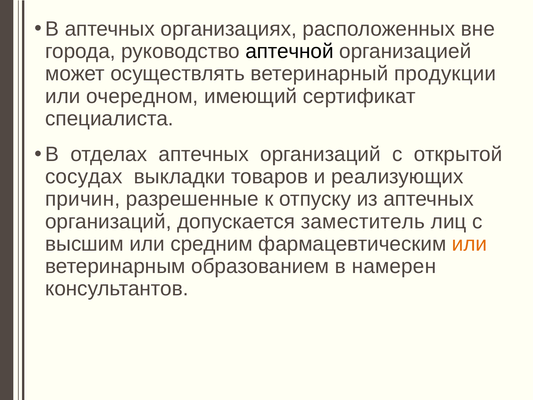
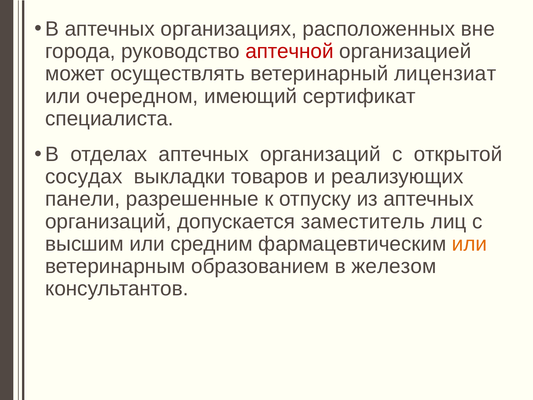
аптечной colour: black -> red
продукции: продукции -> лицензиат
причин: причин -> панели
намерен: намерен -> железом
